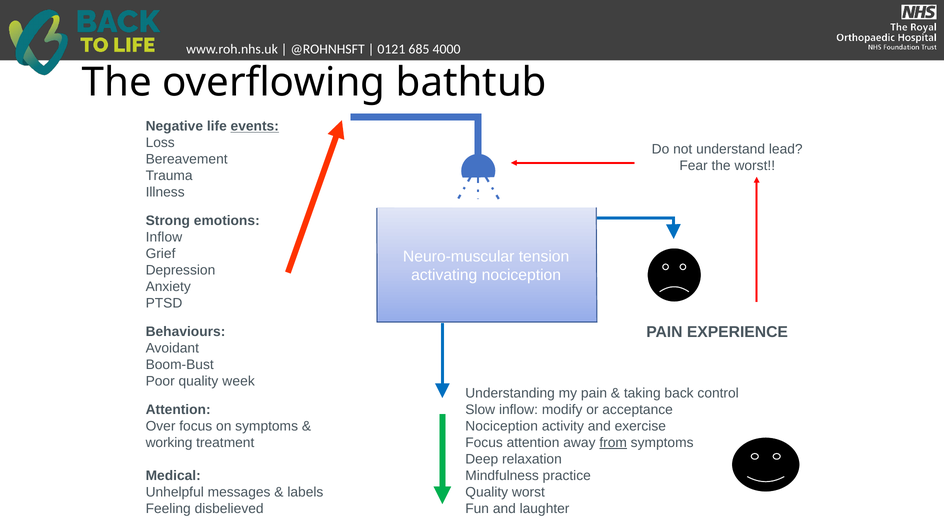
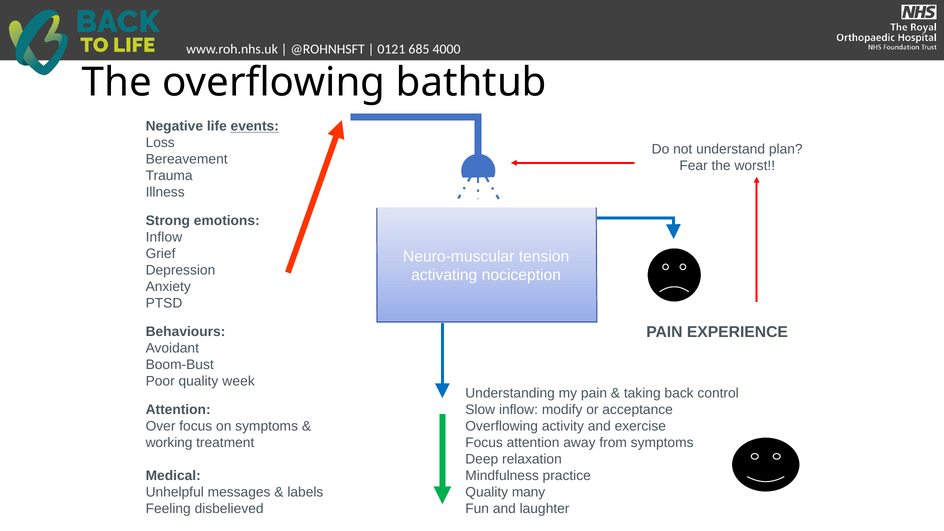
lead: lead -> plan
Nociception at (502, 426): Nociception -> Overflowing
from underline: present -> none
Quality worst: worst -> many
